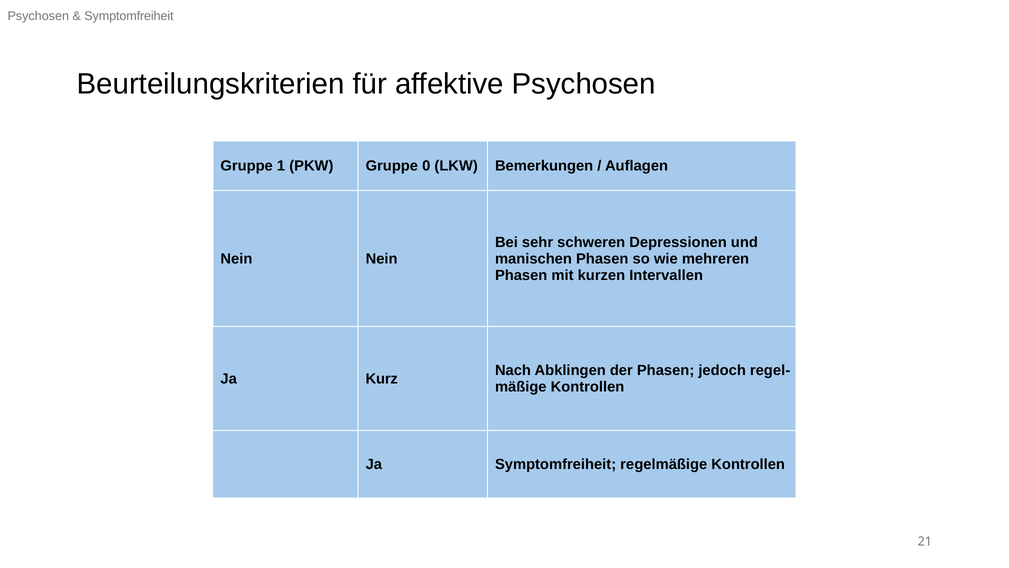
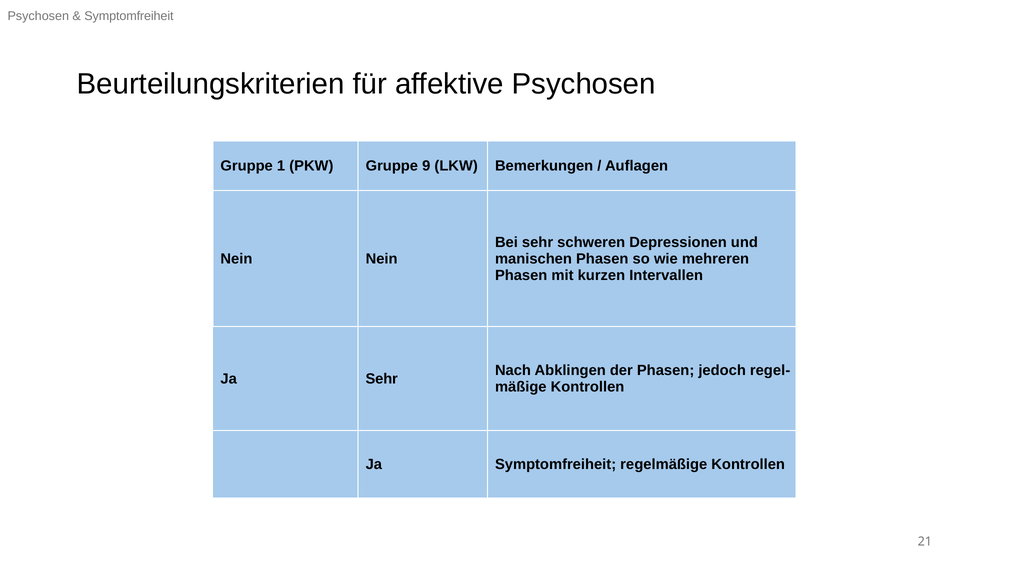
0: 0 -> 9
Ja Kurz: Kurz -> Sehr
